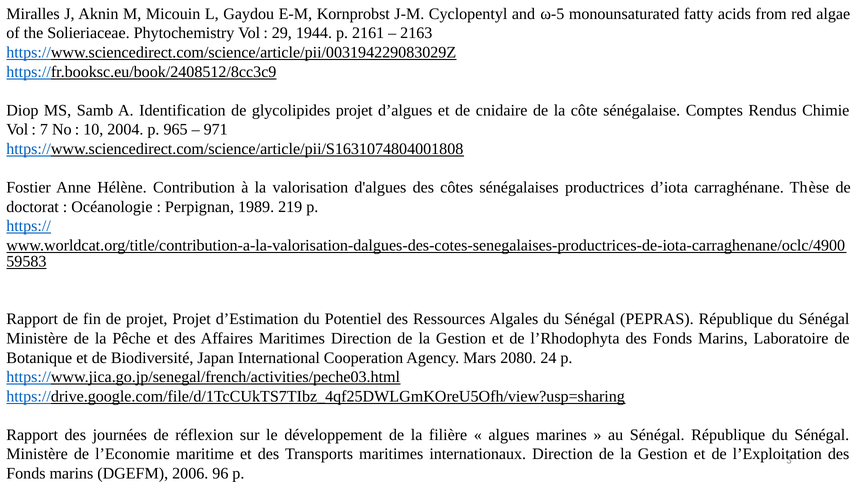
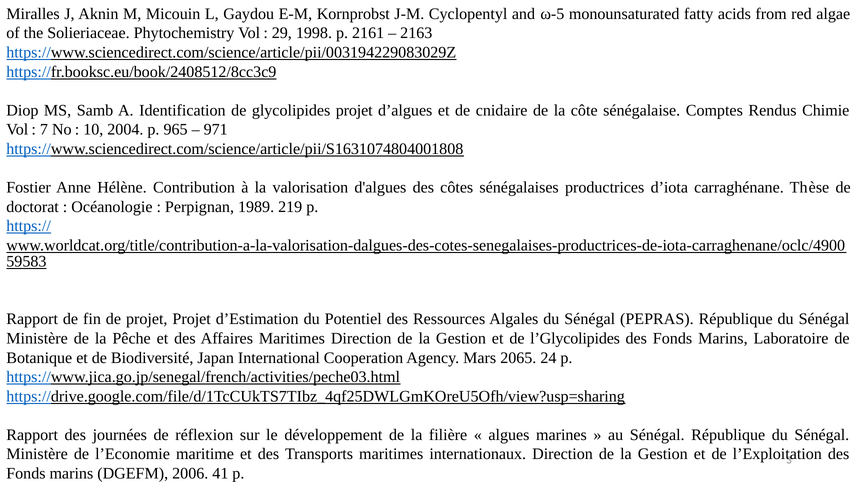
1944: 1944 -> 1998
l’Rhodophyta: l’Rhodophyta -> l’Glycolipides
2080: 2080 -> 2065
96: 96 -> 41
